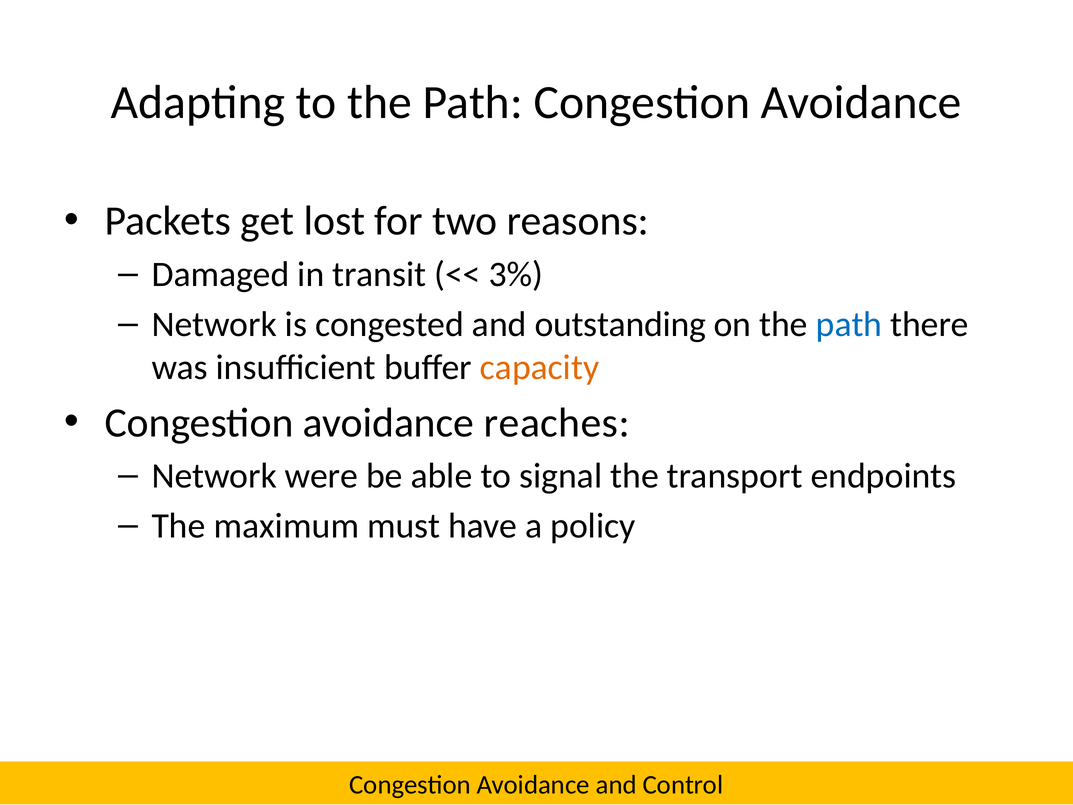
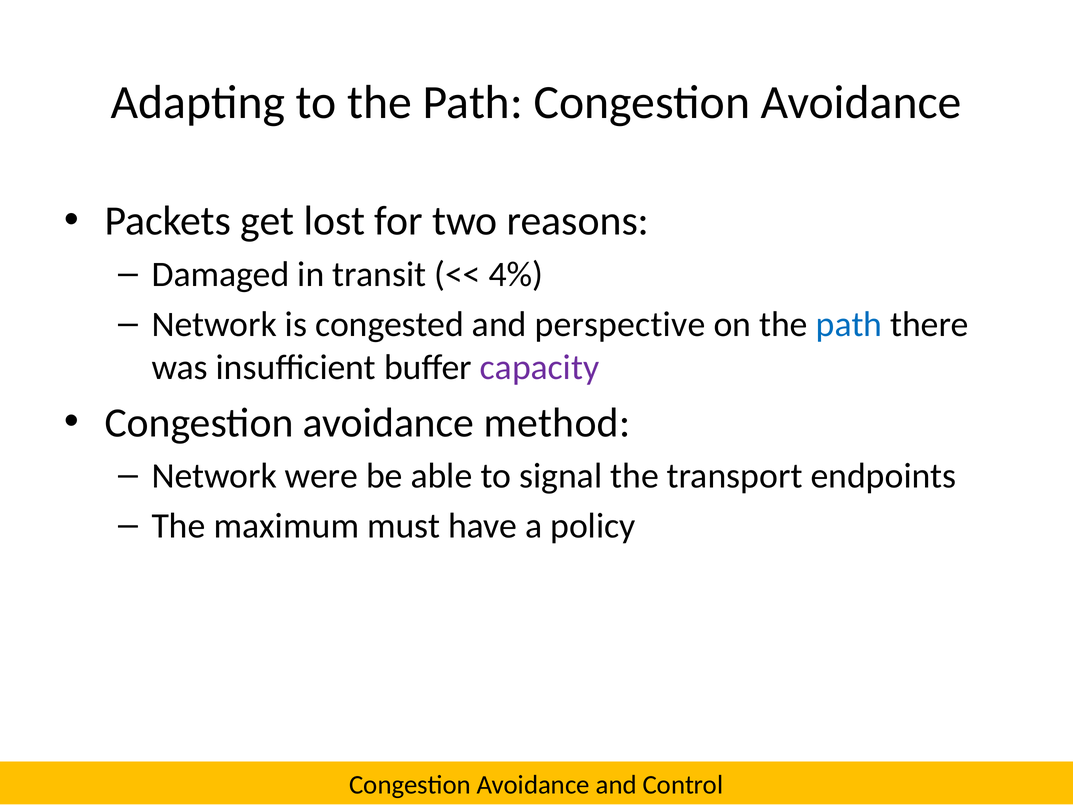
3%: 3% -> 4%
outstanding: outstanding -> perspective
capacity colour: orange -> purple
reaches: reaches -> method
